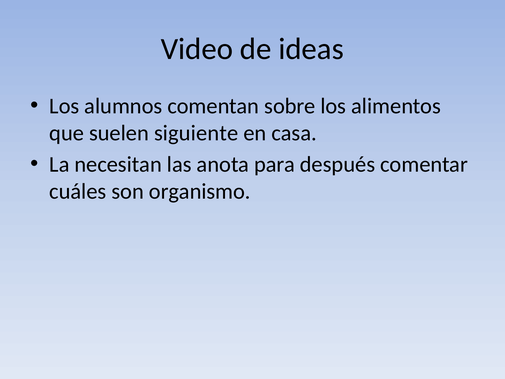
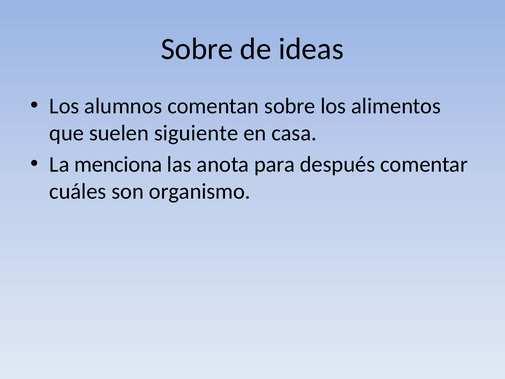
Video at (197, 49): Video -> Sobre
necesitan: necesitan -> menciona
